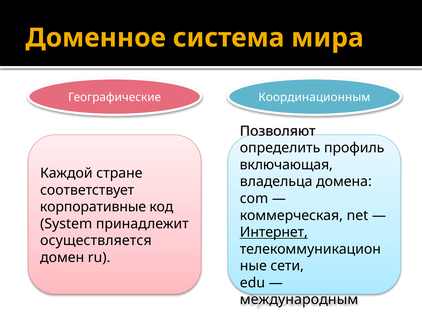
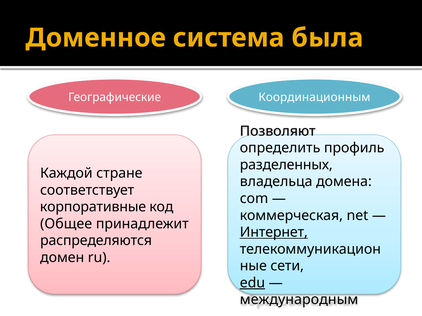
мира: мира -> была
включающая: включающая -> разделенных
System: System -> Общее
осуществляется: осуществляется -> распределяются
edu underline: none -> present
